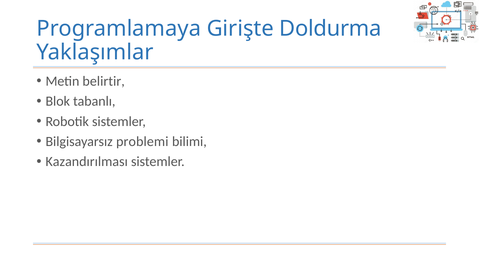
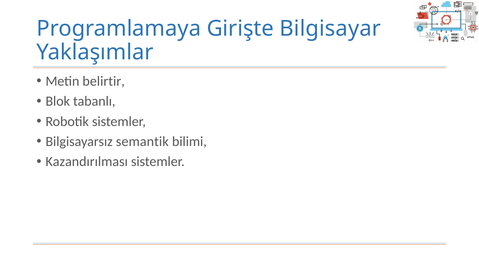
Doldurma: Doldurma -> Bilgisayar
problemi: problemi -> semantik
